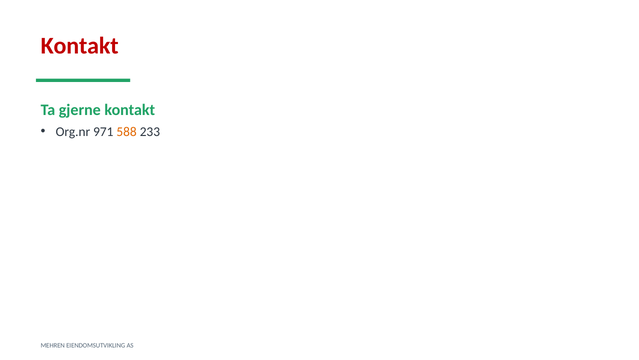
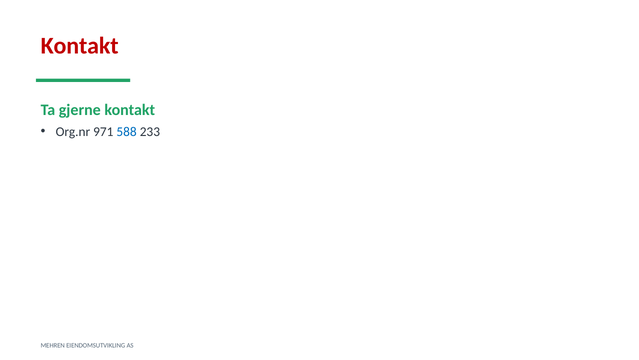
588 colour: orange -> blue
